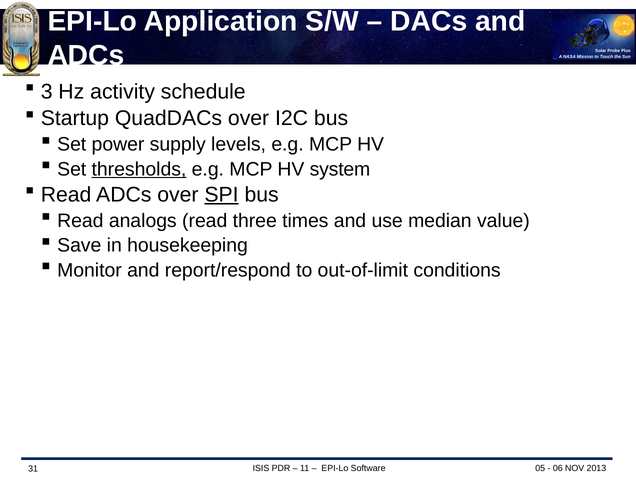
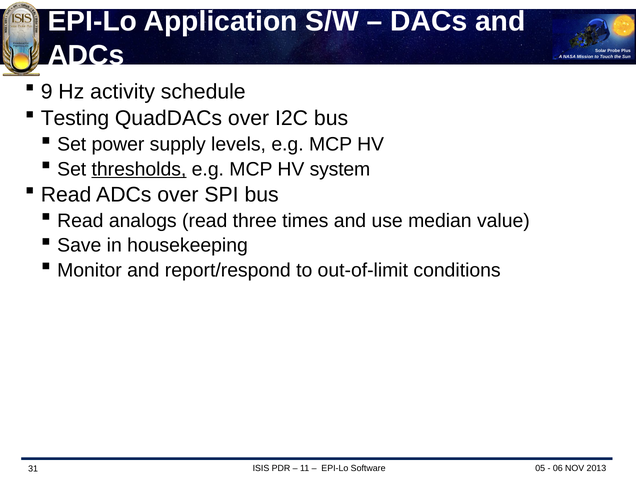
3: 3 -> 9
Startup: Startup -> Testing
SPI underline: present -> none
